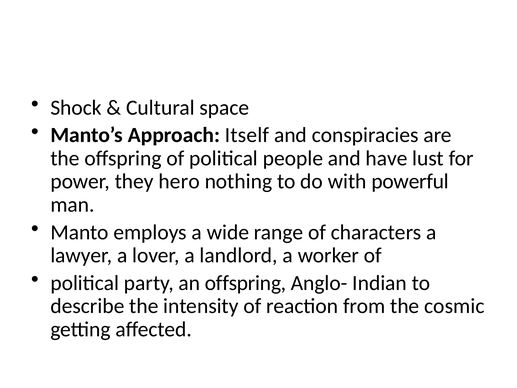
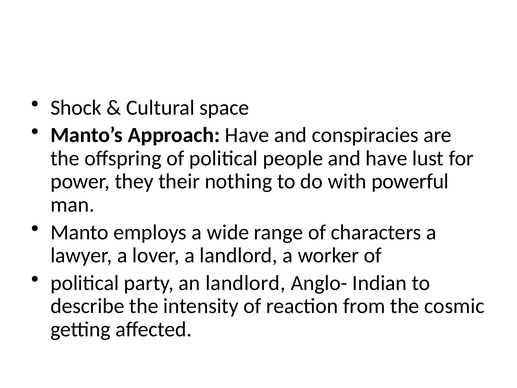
Approach Itself: Itself -> Have
hero: hero -> their
an offspring: offspring -> landlord
